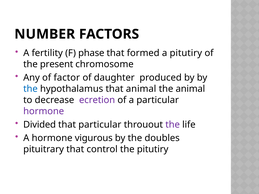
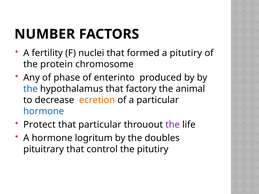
phase: phase -> nuclei
present: present -> protein
factor: factor -> phase
daughter: daughter -> enterinto
that animal: animal -> factory
ecretion colour: purple -> orange
hormone at (44, 111) colour: purple -> blue
Divided: Divided -> Protect
vigurous: vigurous -> logritum
